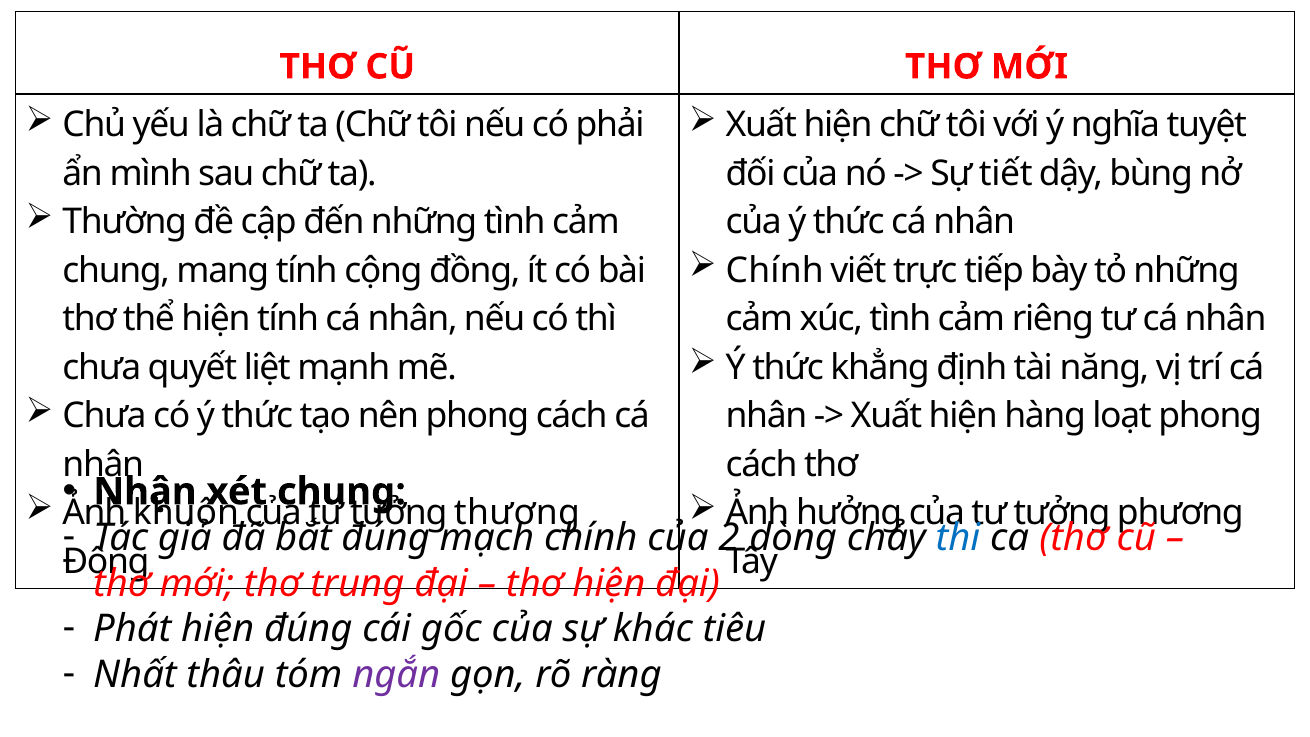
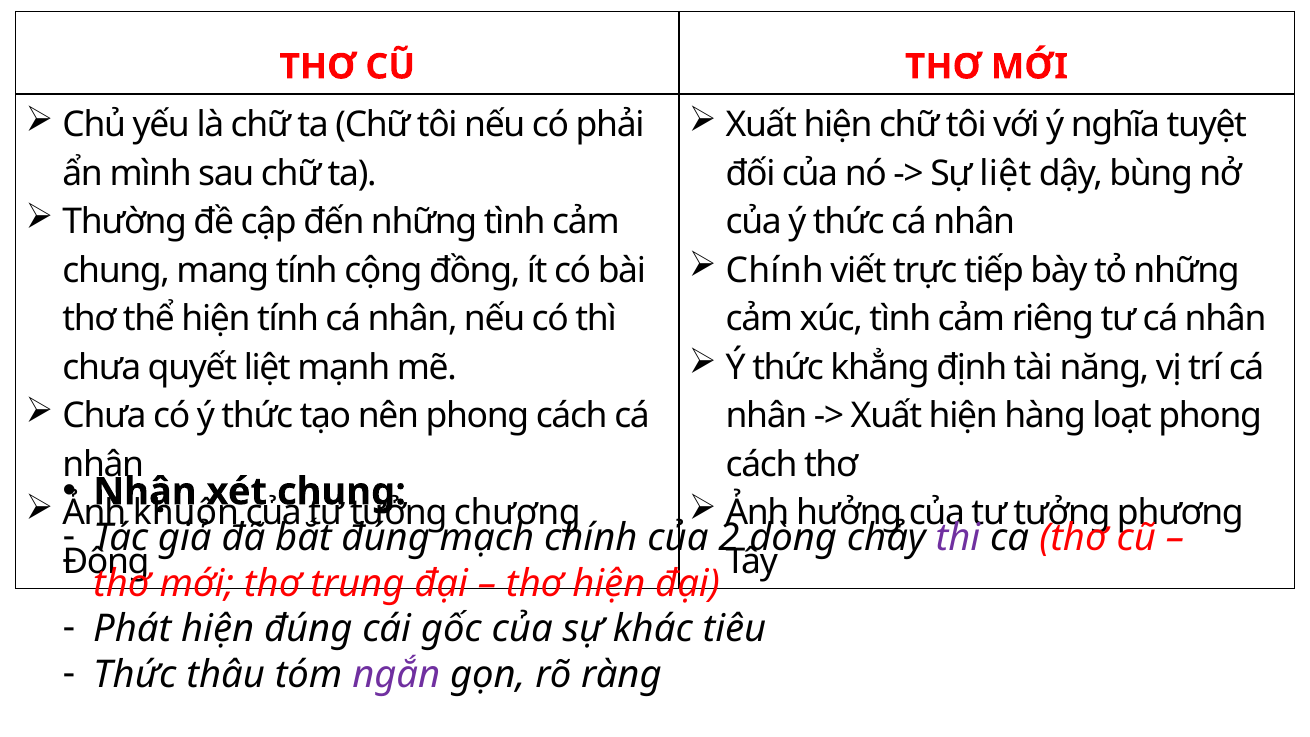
Sự tiết: tiết -> liệt
thương: thương -> chương
thi colour: blue -> purple
Nhất at (135, 675): Nhất -> Thức
